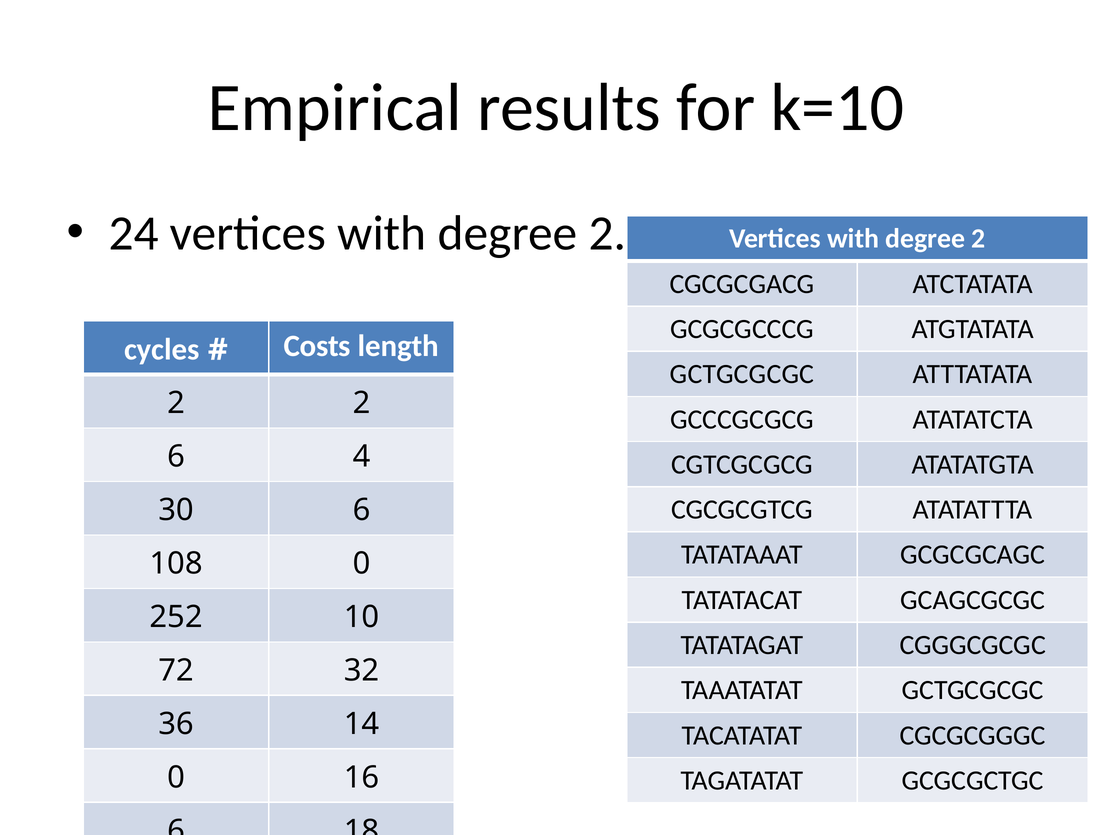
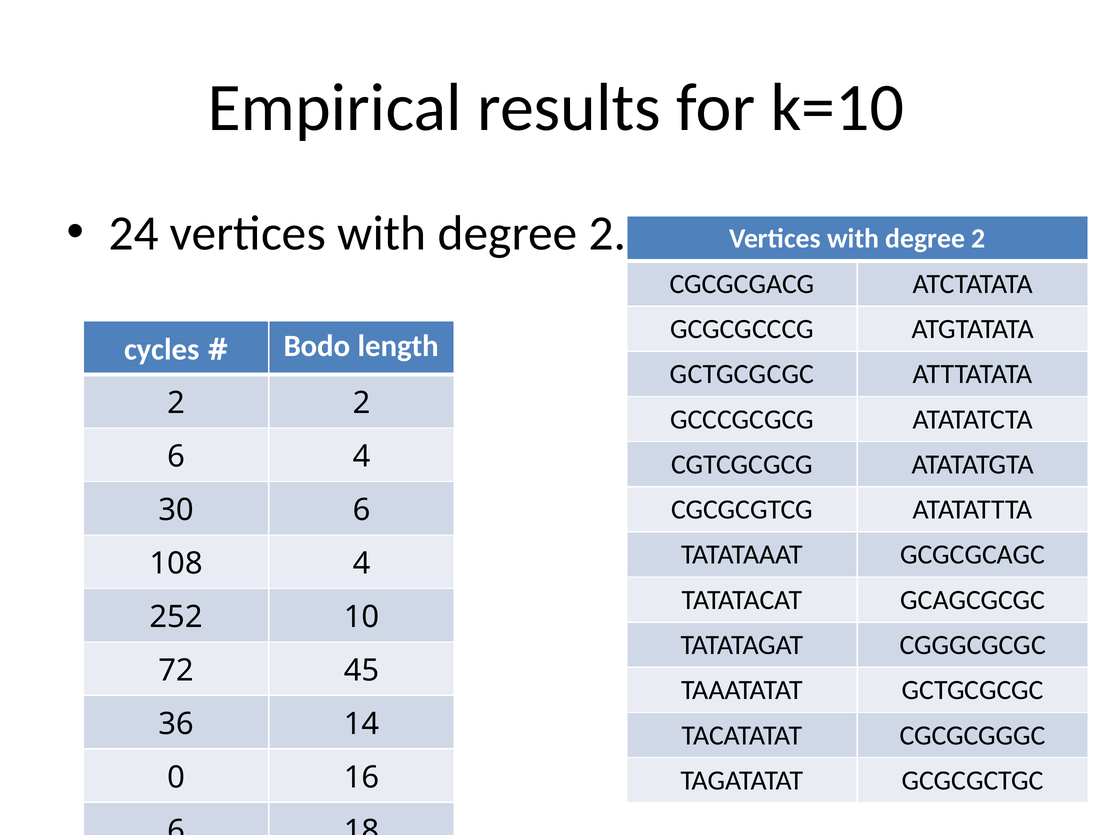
Costs: Costs -> Bodo
108 0: 0 -> 4
32: 32 -> 45
